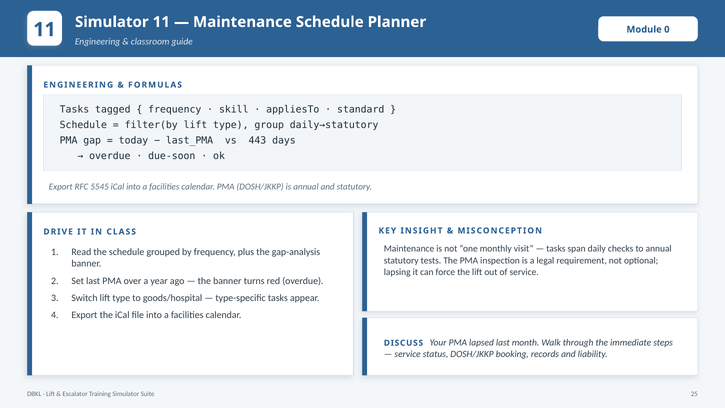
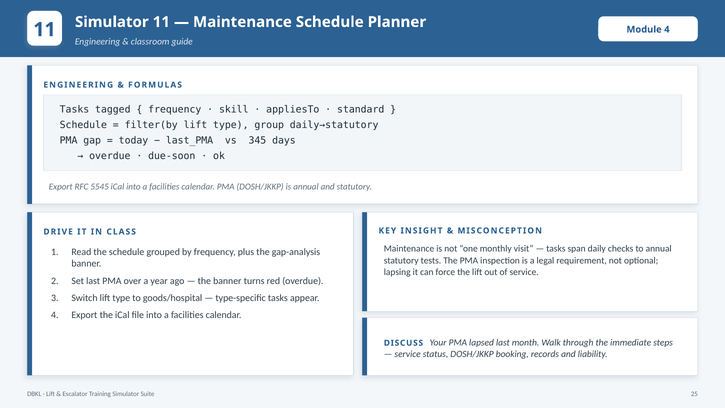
Module 0: 0 -> 4
443: 443 -> 345
